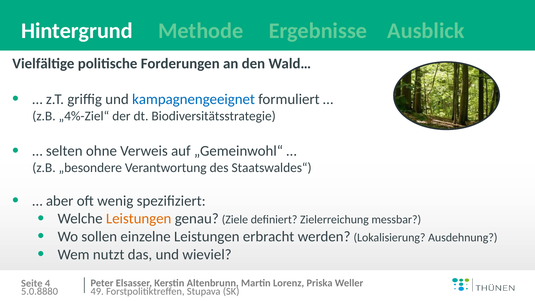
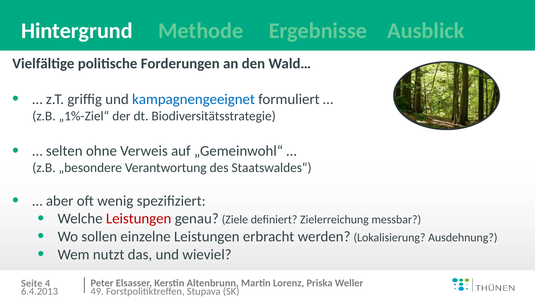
„4%-Ziel“: „4%-Ziel“ -> „1%-Ziel“
Leistungen at (139, 219) colour: orange -> red
5.0.8880: 5.0.8880 -> 6.4.2013
